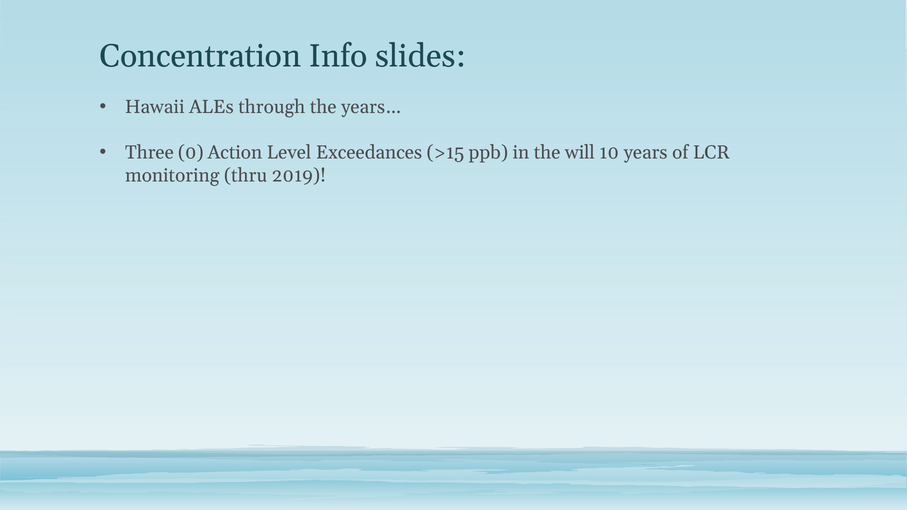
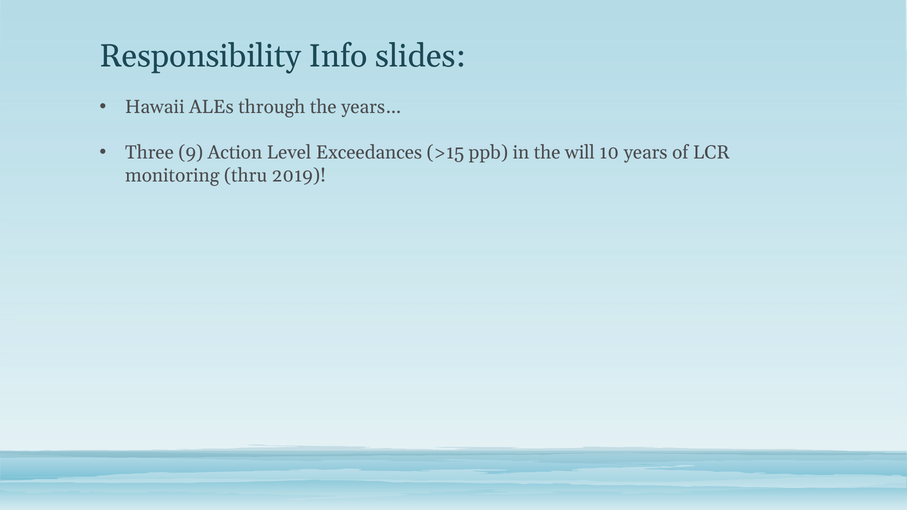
Concentration: Concentration -> Responsibility
0: 0 -> 9
